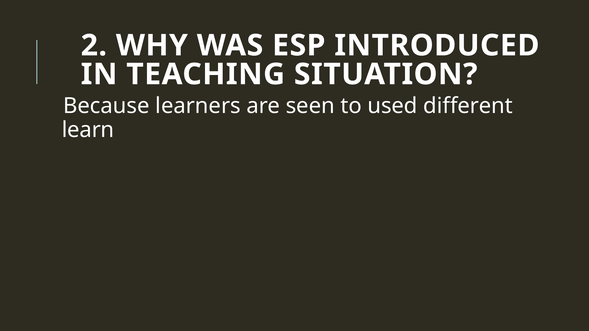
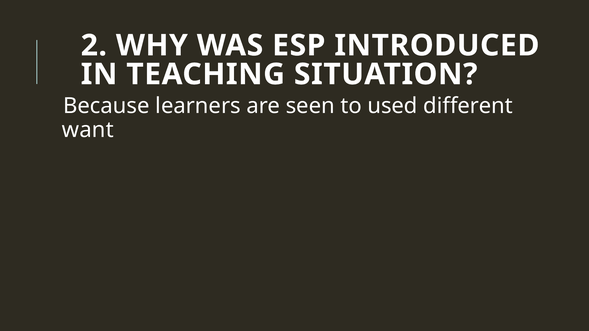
learn: learn -> want
